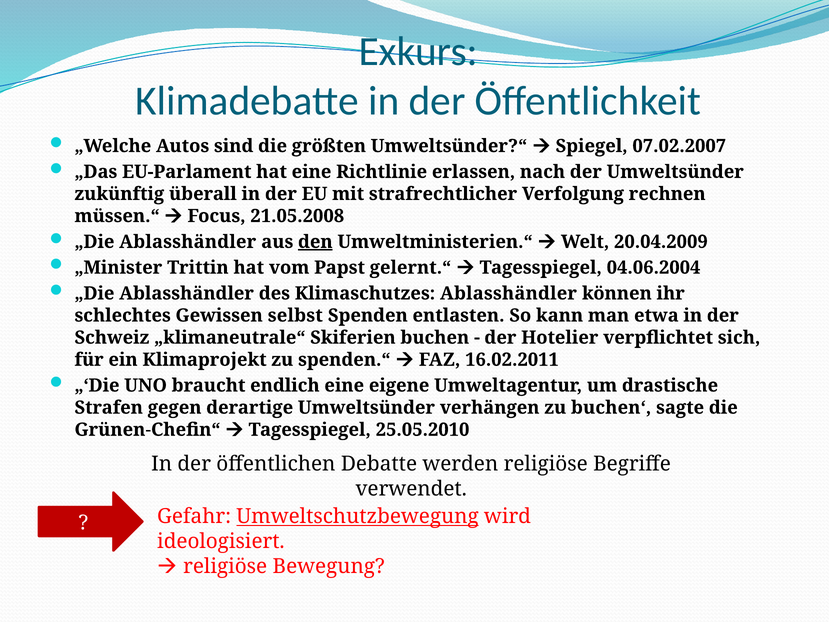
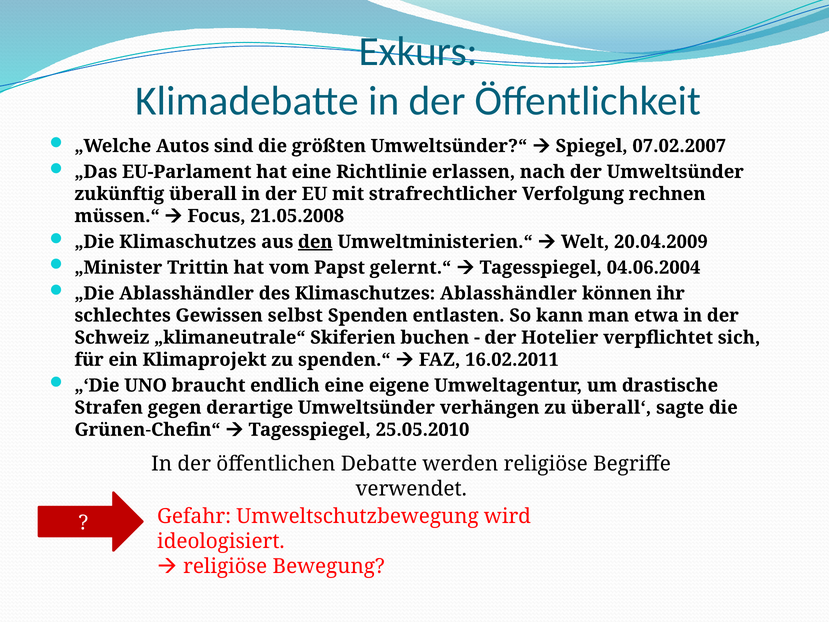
Ablasshändler at (188, 242): Ablasshändler -> Klimaschutzes
buchen‘: buchen‘ -> überall‘
Umweltschutzbewegung underline: present -> none
